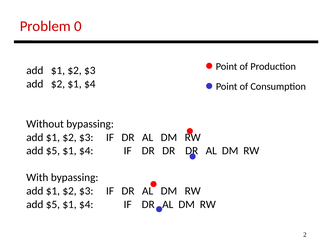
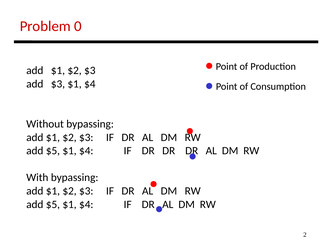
add $2: $2 -> $3
